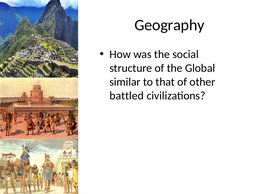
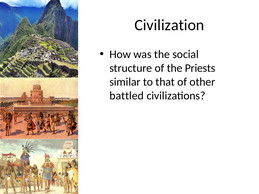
Geography: Geography -> Civilization
Global: Global -> Priests
